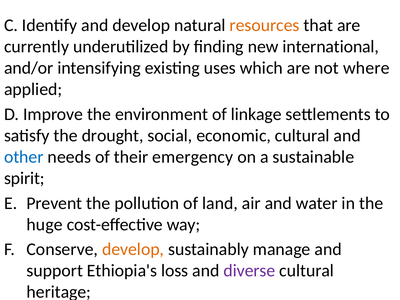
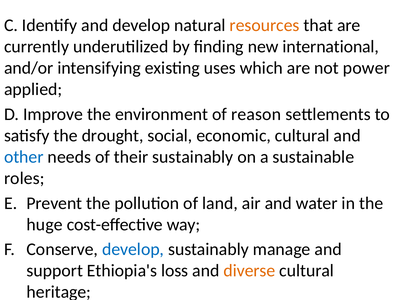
where: where -> power
linkage: linkage -> reason
their emergency: emergency -> sustainably
spirit: spirit -> roles
develop at (133, 249) colour: orange -> blue
diverse colour: purple -> orange
